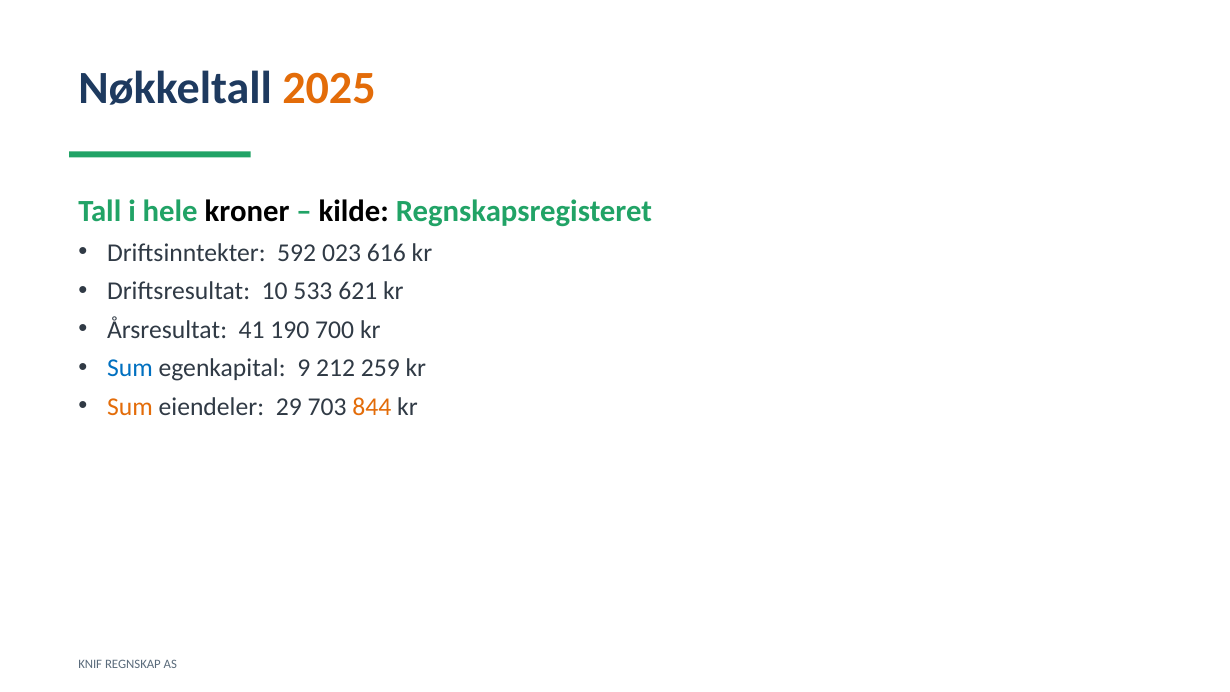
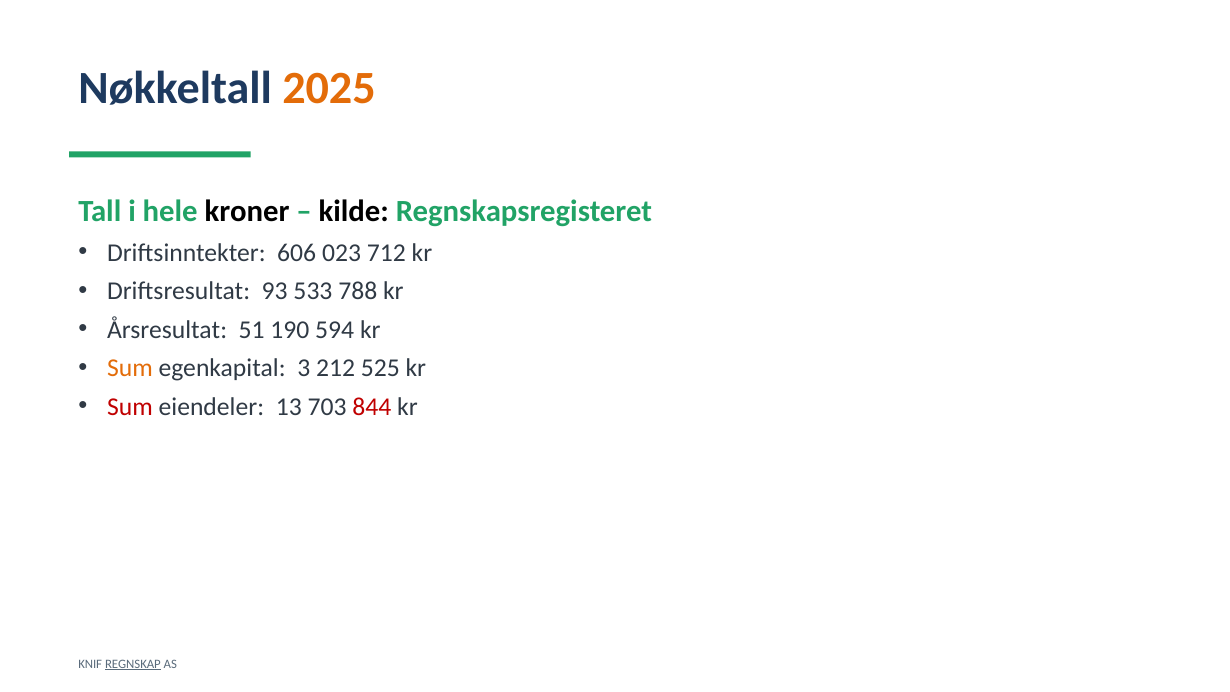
592: 592 -> 606
616: 616 -> 712
10: 10 -> 93
621: 621 -> 788
41: 41 -> 51
700: 700 -> 594
Sum at (130, 368) colour: blue -> orange
9: 9 -> 3
259: 259 -> 525
Sum at (130, 407) colour: orange -> red
29: 29 -> 13
844 colour: orange -> red
REGNSKAP underline: none -> present
